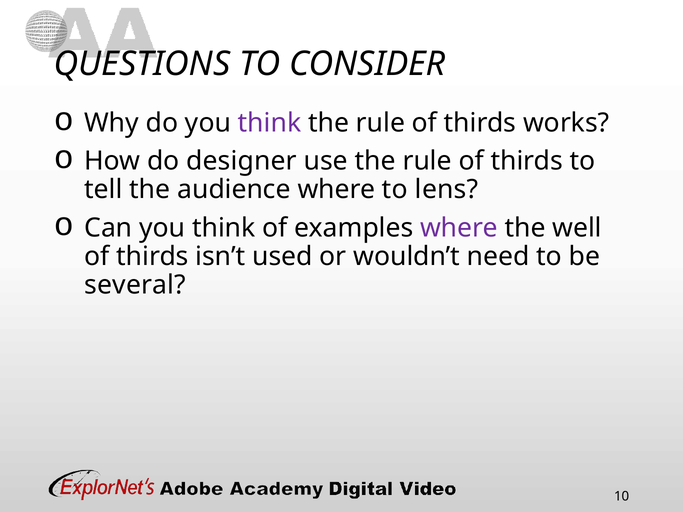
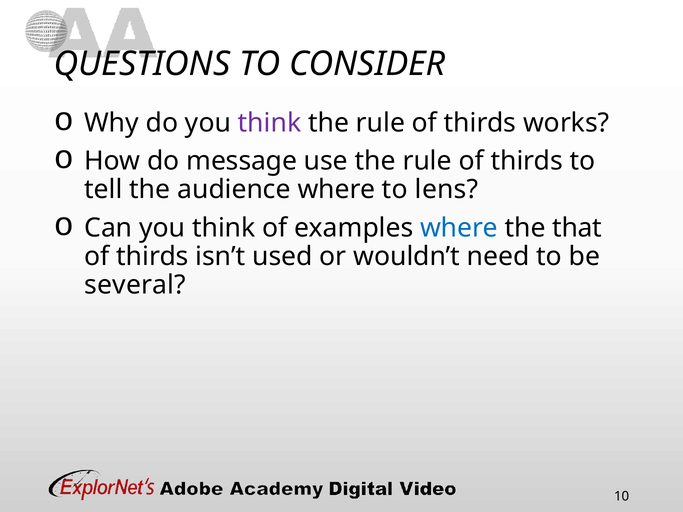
designer: designer -> message
where at (459, 228) colour: purple -> blue
well: well -> that
